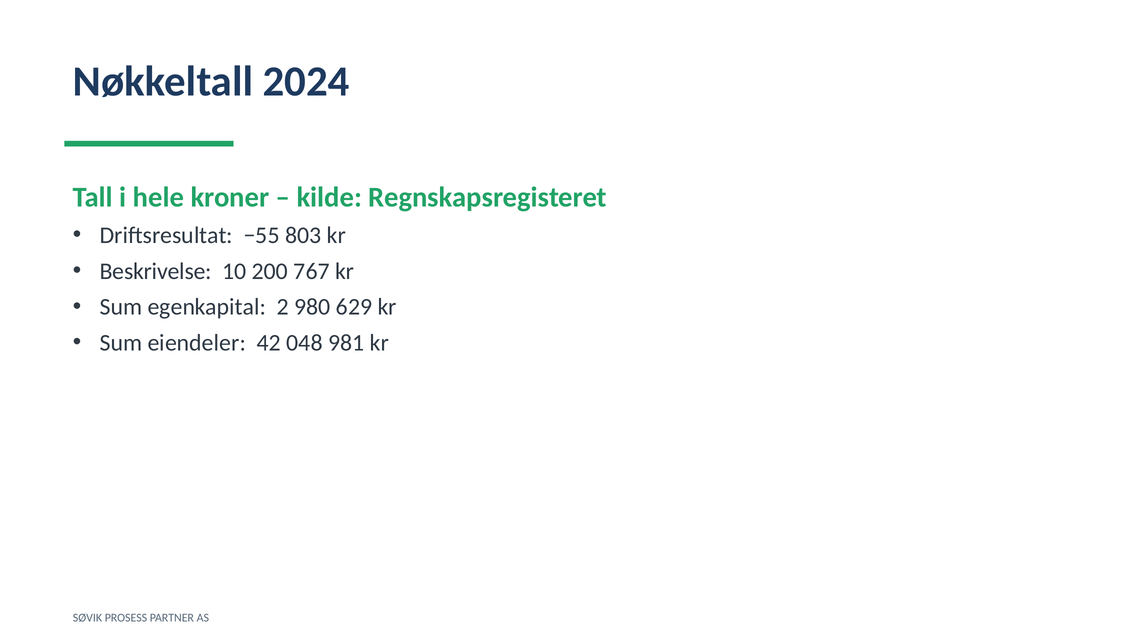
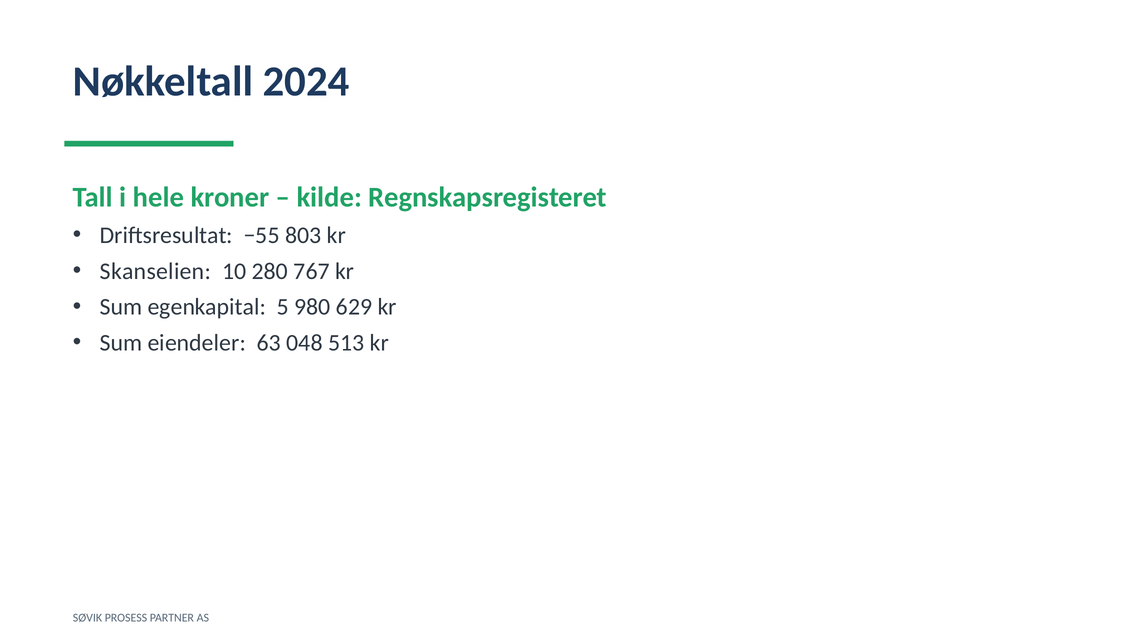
Beskrivelse: Beskrivelse -> Skanselien
200: 200 -> 280
2: 2 -> 5
42: 42 -> 63
981: 981 -> 513
